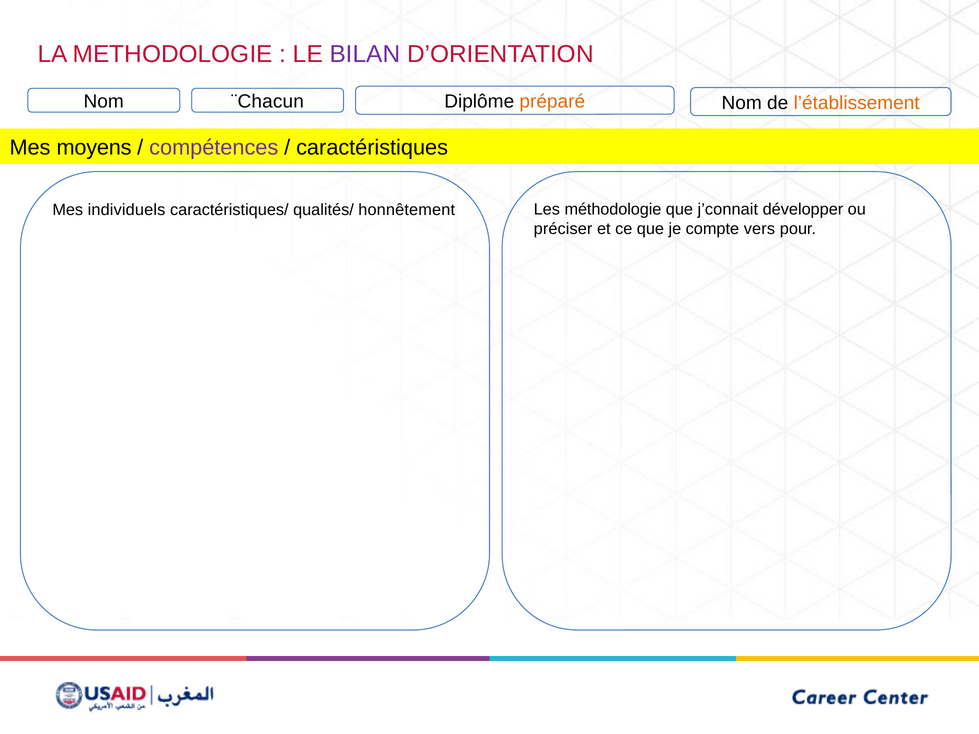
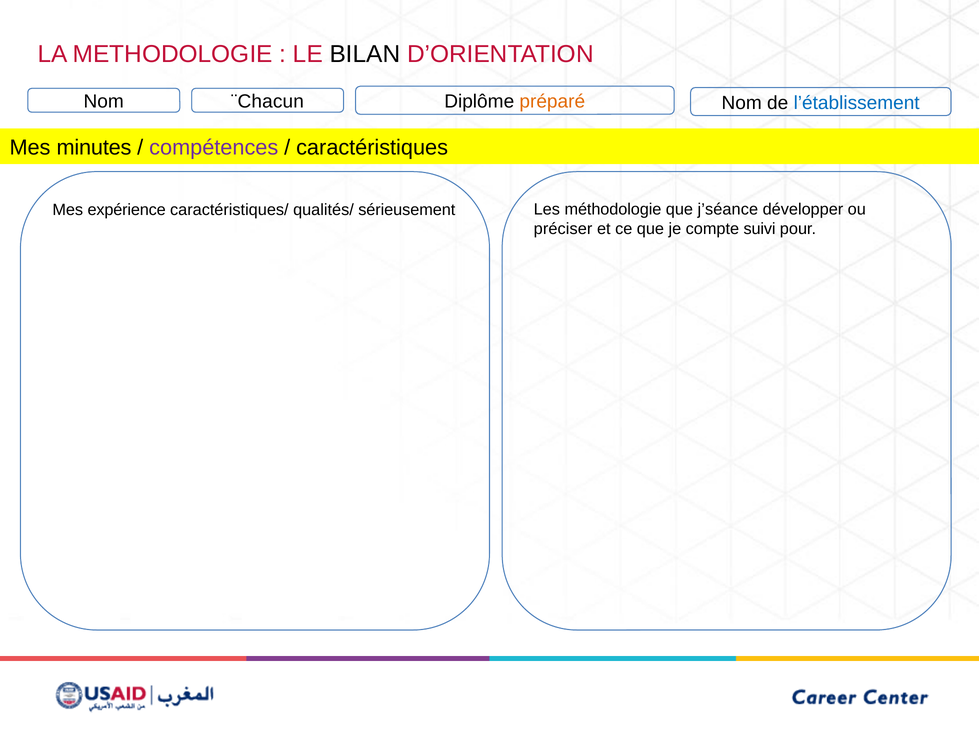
BILAN colour: purple -> black
l’établissement colour: orange -> blue
moyens: moyens -> minutes
j’connait: j’connait -> j’séance
individuels: individuels -> expérience
honnêtement: honnêtement -> sérieusement
vers: vers -> suivi
